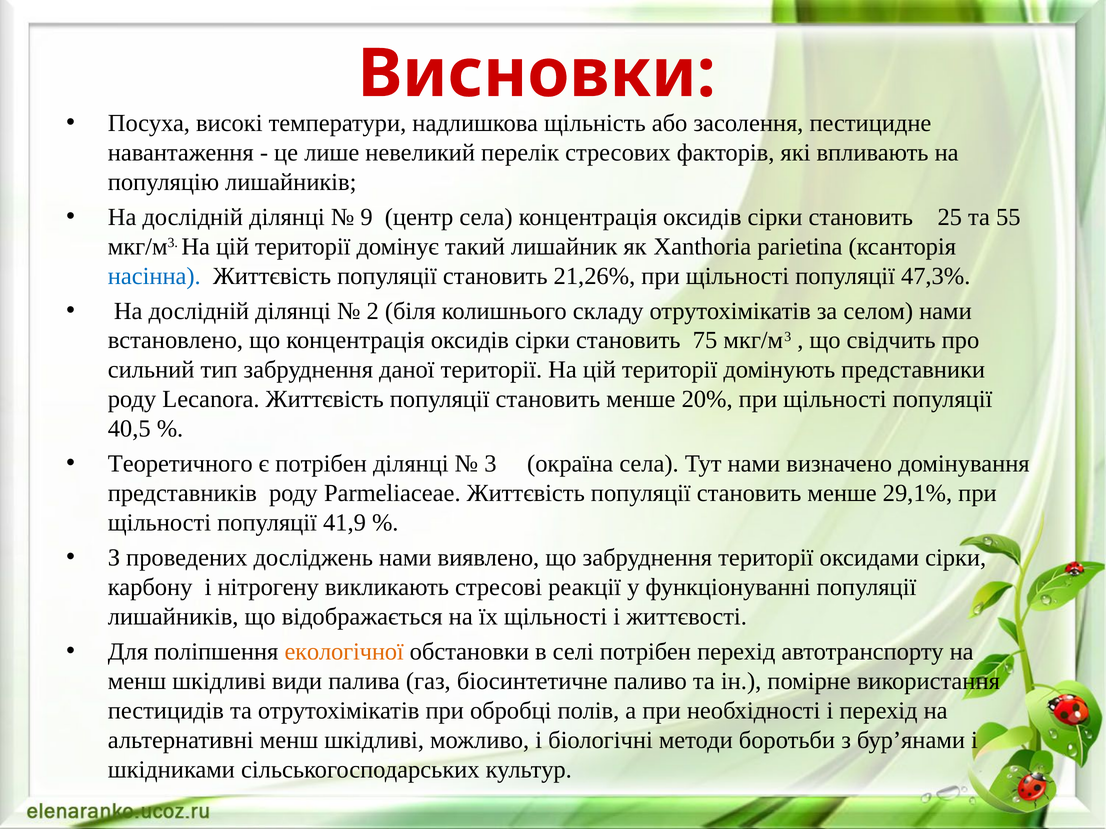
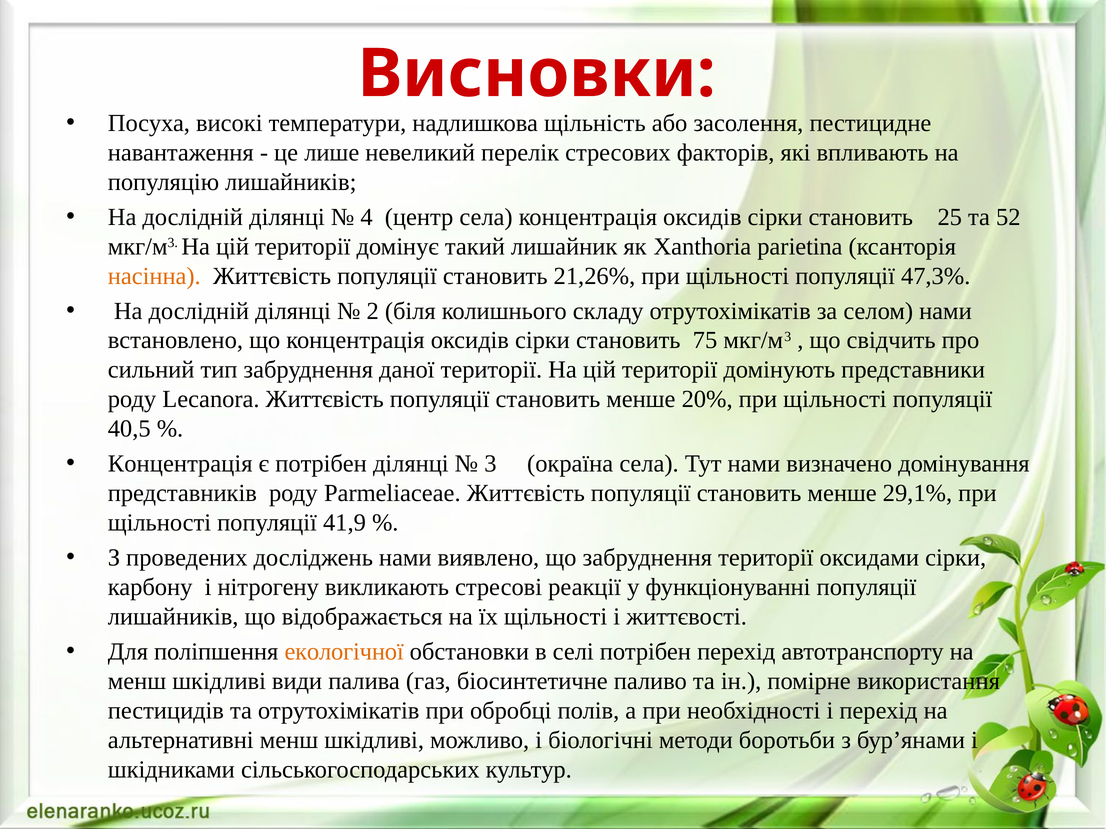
9: 9 -> 4
55: 55 -> 52
насінна colour: blue -> orange
Теоретичного at (180, 464): Теоретичного -> Концентрація
